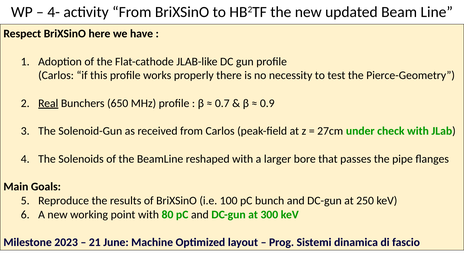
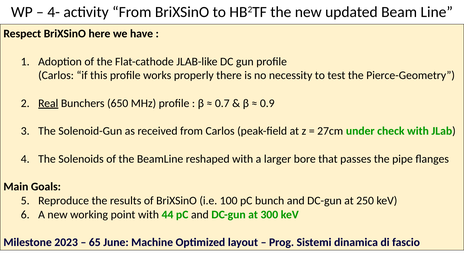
80: 80 -> 44
21: 21 -> 65
